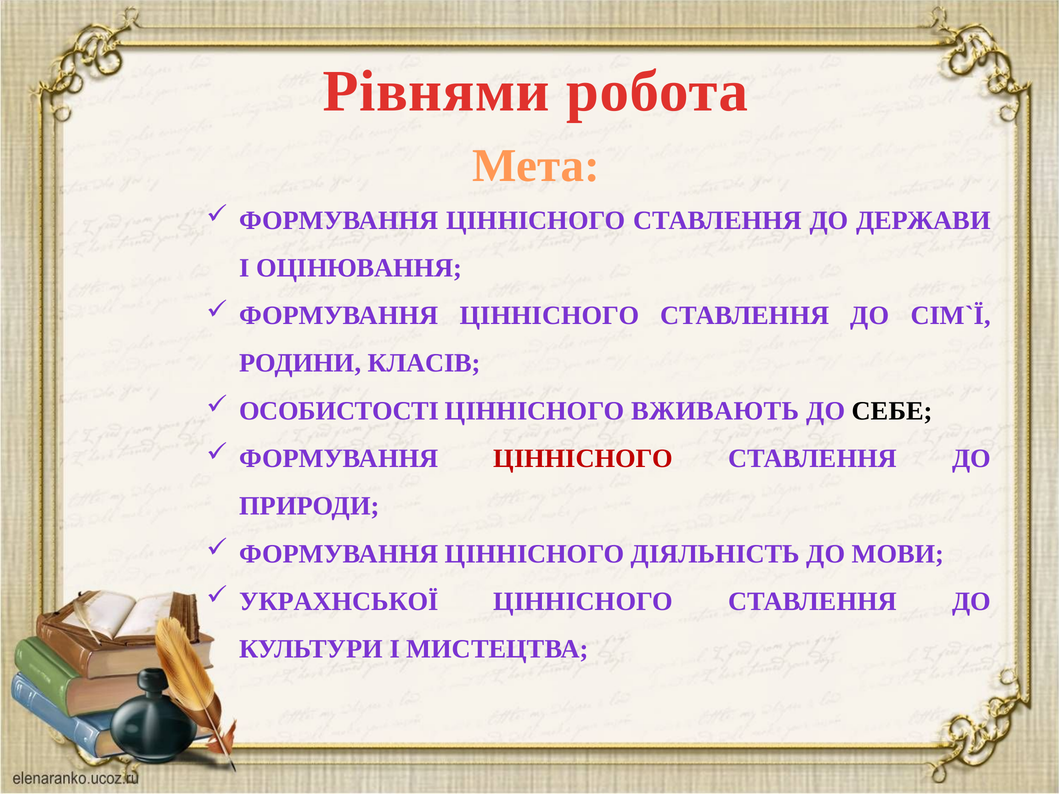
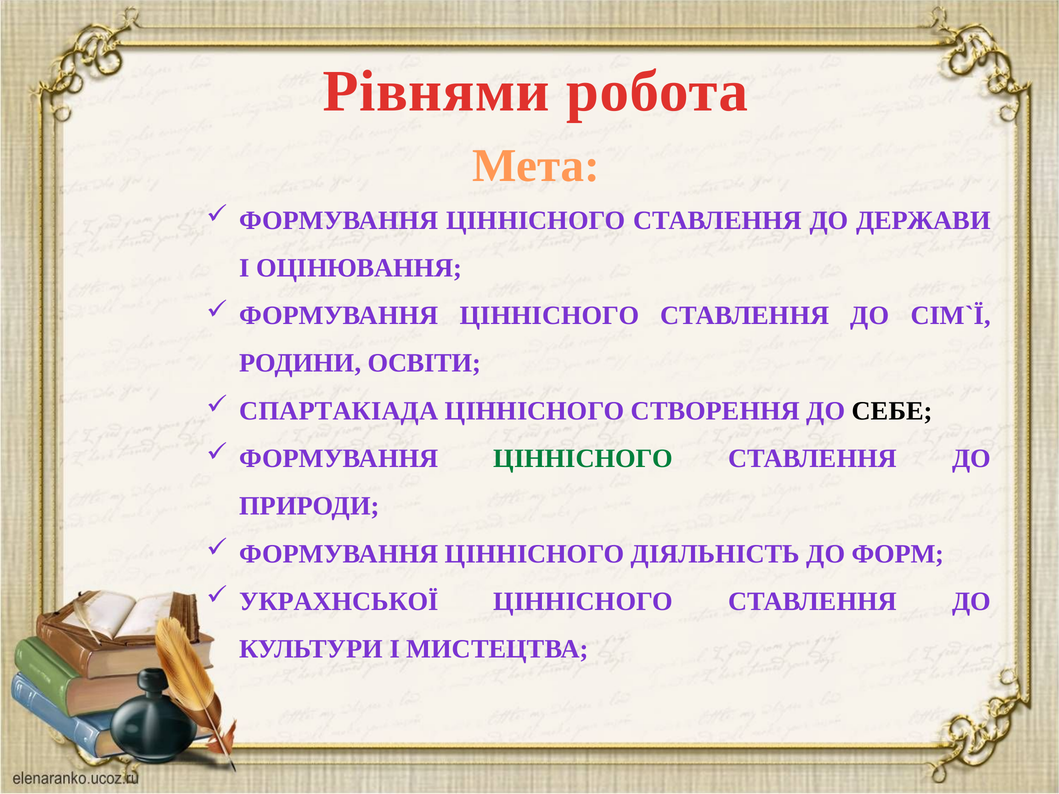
КЛАСІВ: КЛАСІВ -> ОСВІТИ
ОСОБИСТОСТІ: ОСОБИСТОСТІ -> СПАРТАКІАДА
ВЖИВАЮТЬ: ВЖИВАЮТЬ -> СТВОРЕННЯ
ЦІННІСНОГО at (583, 459) colour: red -> green
МОВИ: МОВИ -> ФОРМ
